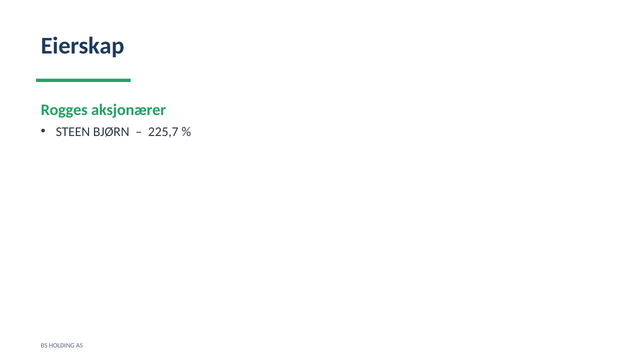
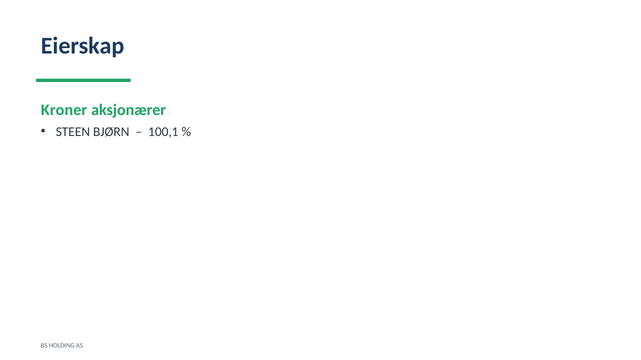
Rogges: Rogges -> Kroner
225,7: 225,7 -> 100,1
